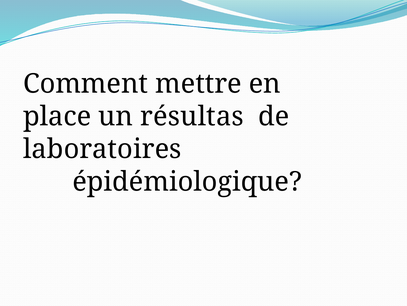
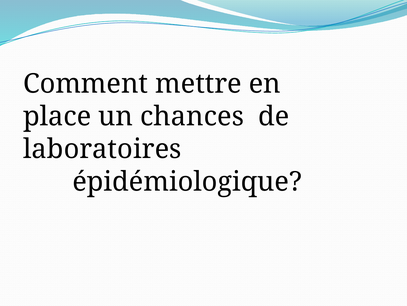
résultas: résultas -> chances
